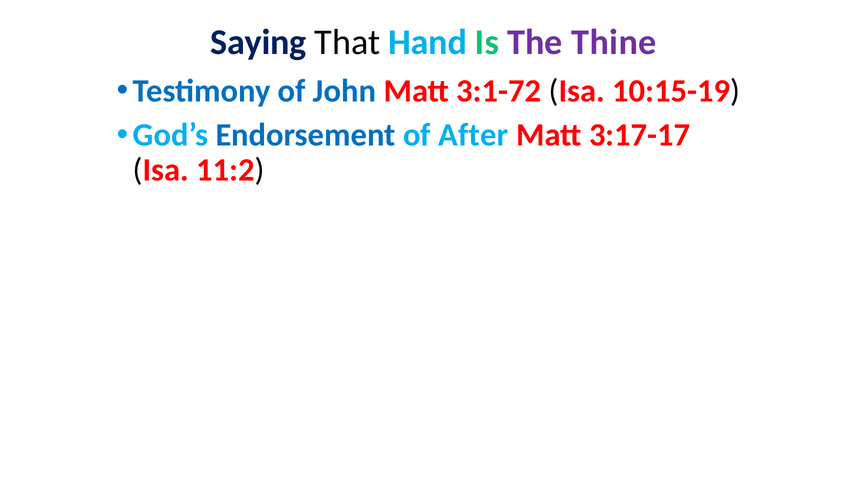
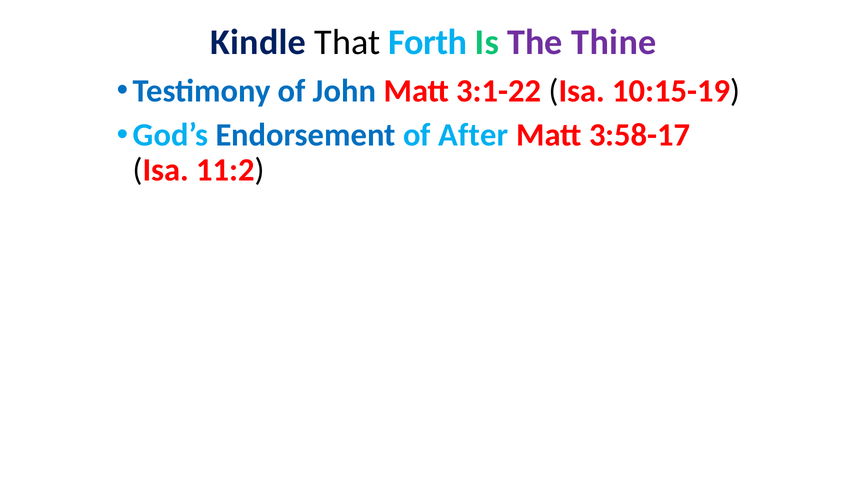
Saying: Saying -> Kindle
Hand: Hand -> Forth
3:1-72: 3:1-72 -> 3:1-22
3:17-17: 3:17-17 -> 3:58-17
